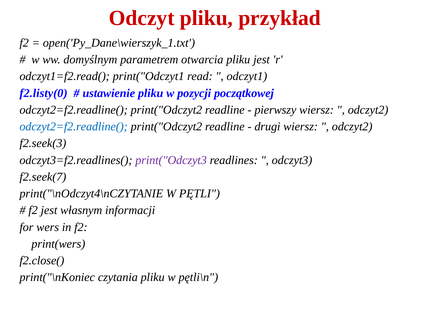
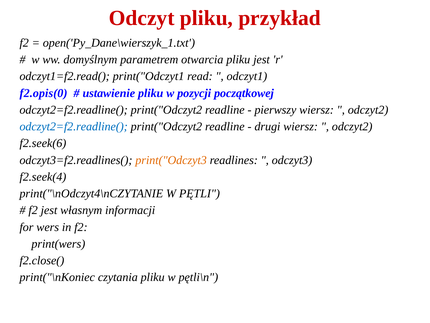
f2.listy(0: f2.listy(0 -> f2.opis(0
f2.seek(3: f2.seek(3 -> f2.seek(6
print("Odczyt3 colour: purple -> orange
f2.seek(7: f2.seek(7 -> f2.seek(4
